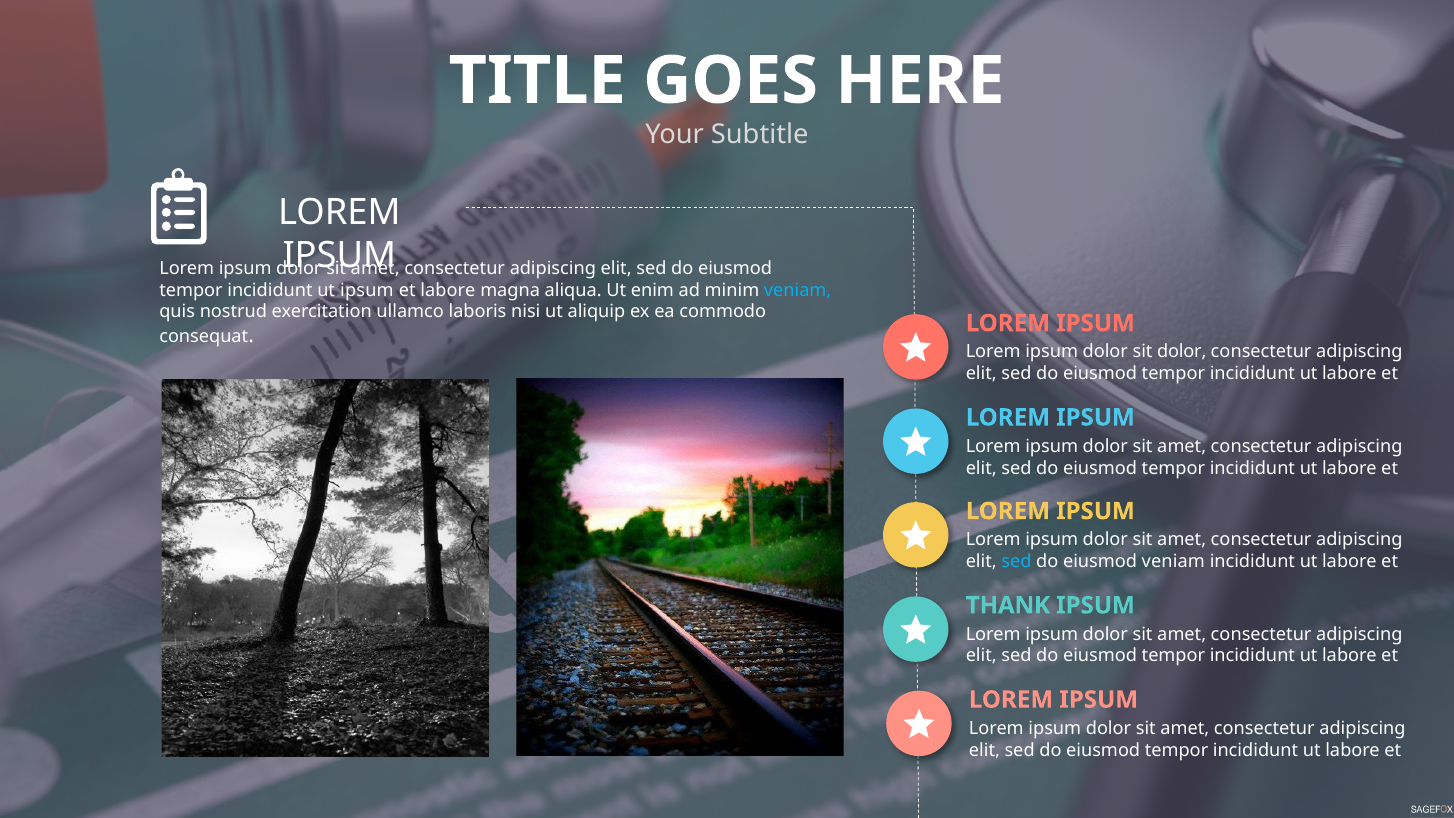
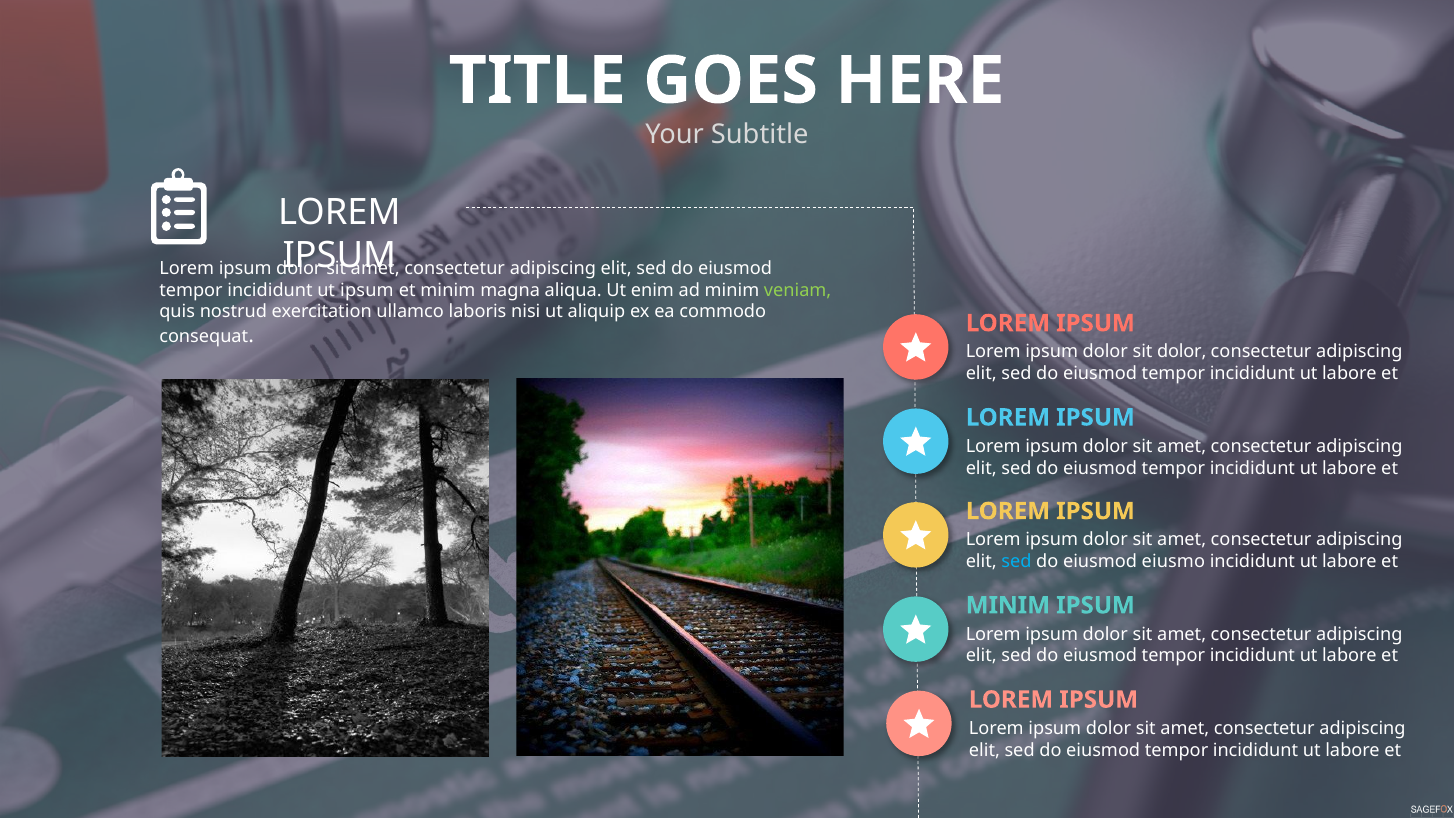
labore at (448, 290): labore -> minim
veniam at (798, 290) colour: light blue -> light green
eiusmod veniam: veniam -> eiusmo
THANK at (1008, 605): THANK -> MINIM
